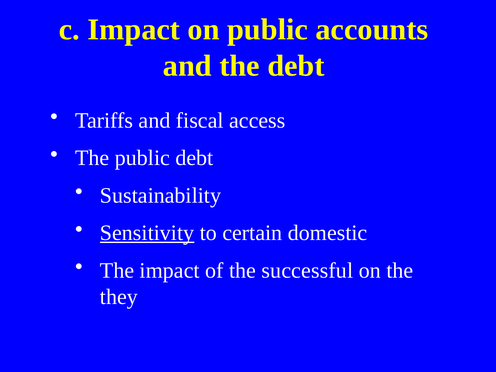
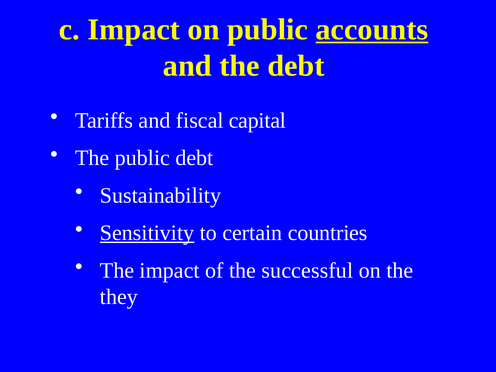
accounts underline: none -> present
access: access -> capital
domestic: domestic -> countries
